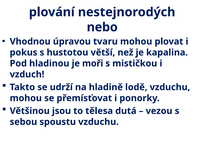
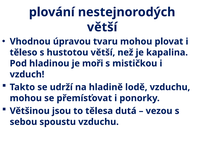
nebo at (102, 27): nebo -> větší
pokus: pokus -> těleso
